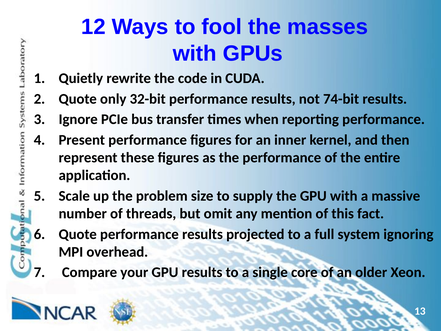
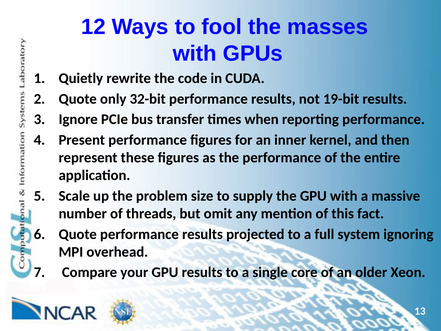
74-bit: 74-bit -> 19-bit
